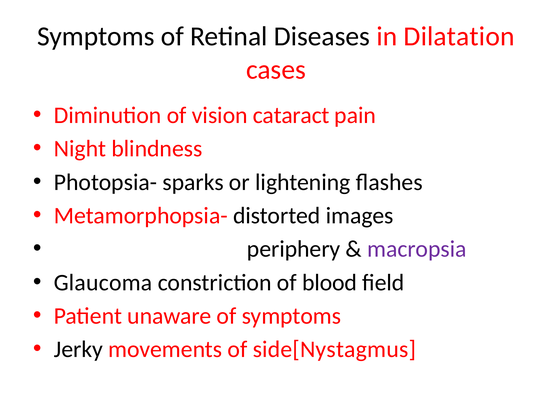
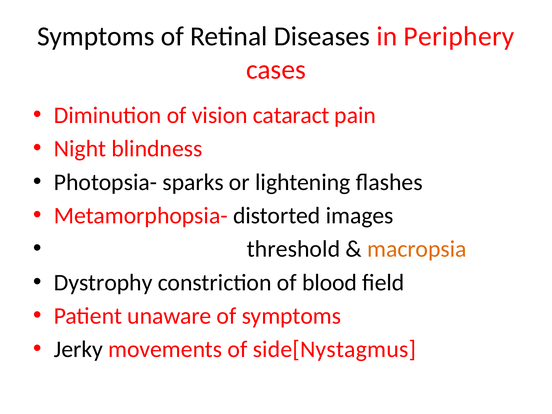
Dilatation: Dilatation -> Periphery
periphery: periphery -> threshold
macropsia colour: purple -> orange
Glaucoma: Glaucoma -> Dystrophy
